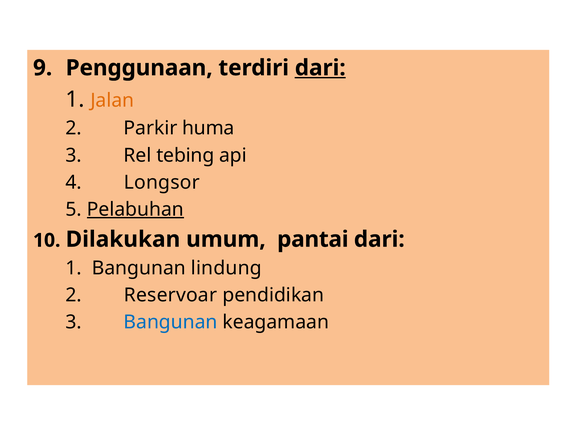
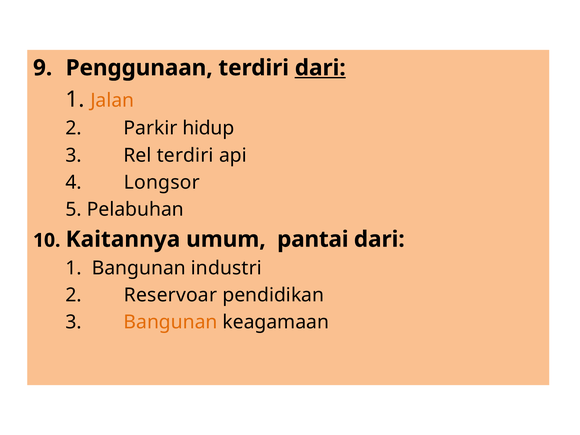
huma: huma -> hidup
Rel tebing: tebing -> terdiri
Pelabuhan underline: present -> none
Dilakukan: Dilakukan -> Kaitannya
lindung: lindung -> industri
Bangunan at (171, 322) colour: blue -> orange
